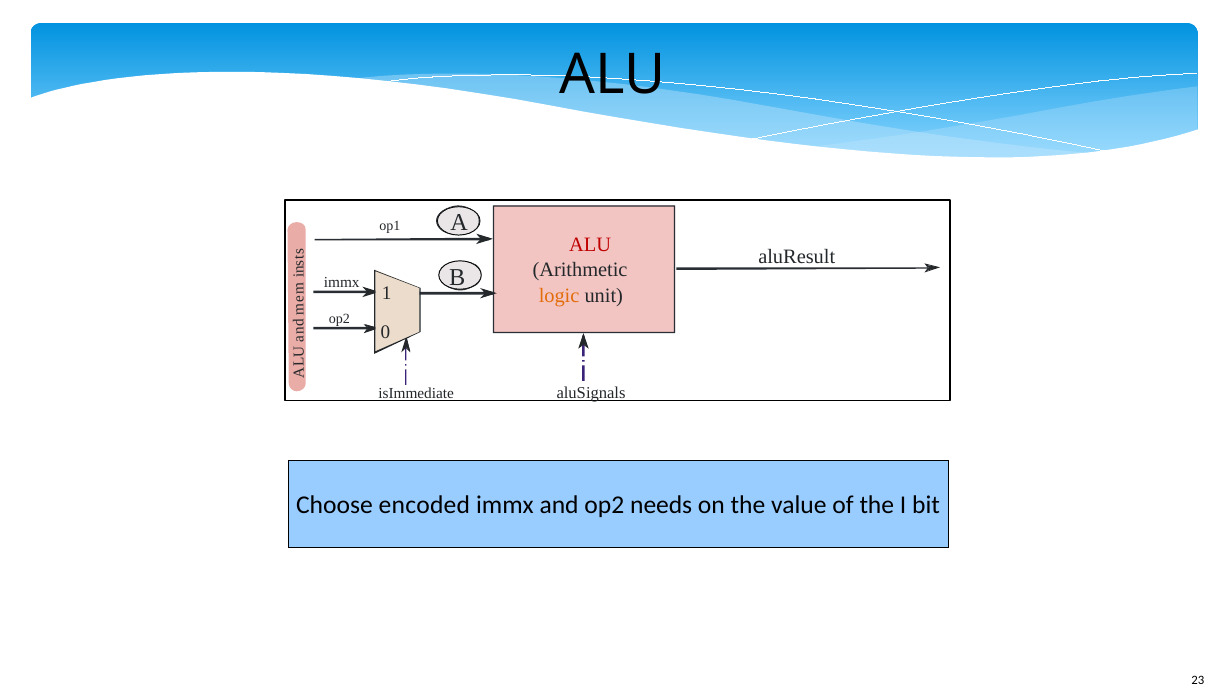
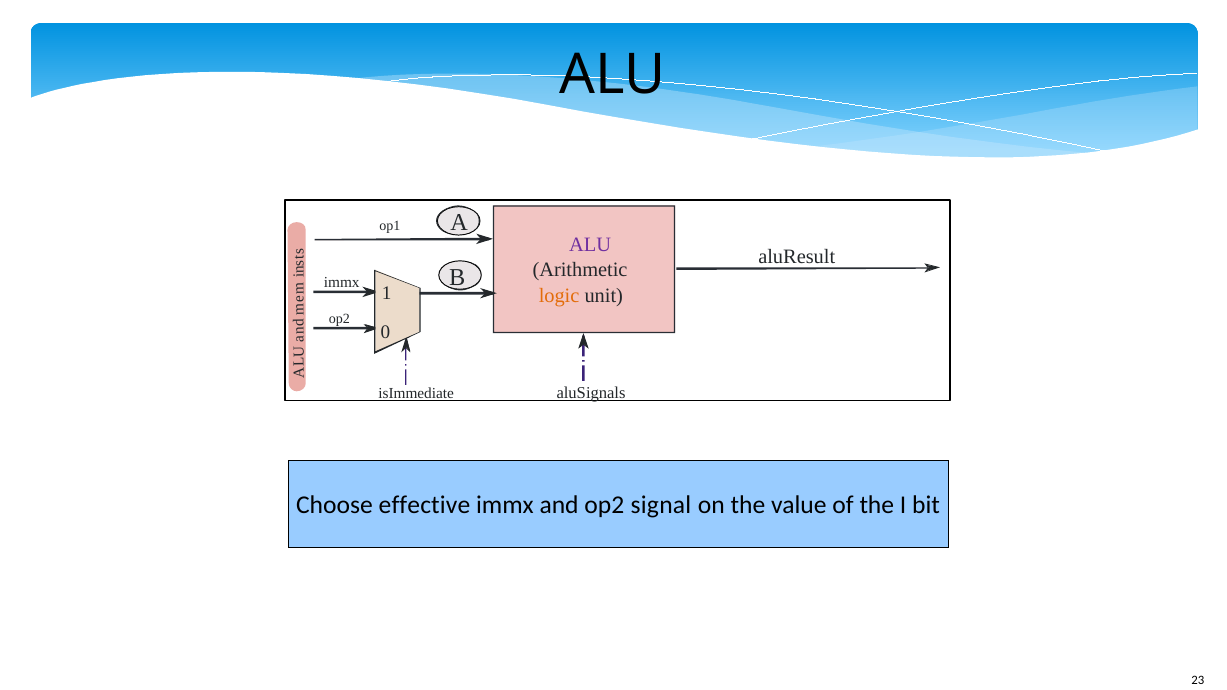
ALU at (590, 245) colour: red -> purple
encoded: encoded -> effective
needs: needs -> signal
